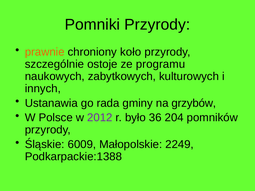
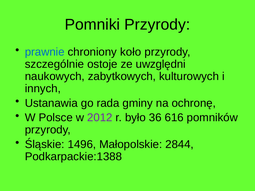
prawnie colour: orange -> blue
programu: programu -> uwzględni
grzybów: grzybów -> ochronę
204: 204 -> 616
6009: 6009 -> 1496
2249: 2249 -> 2844
